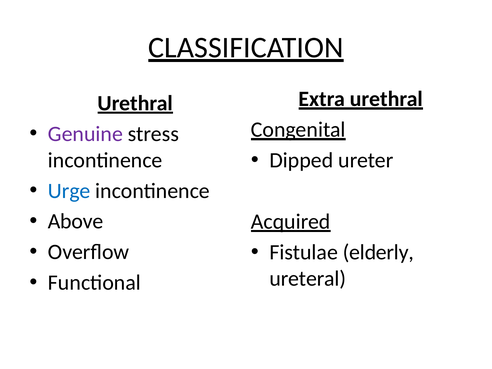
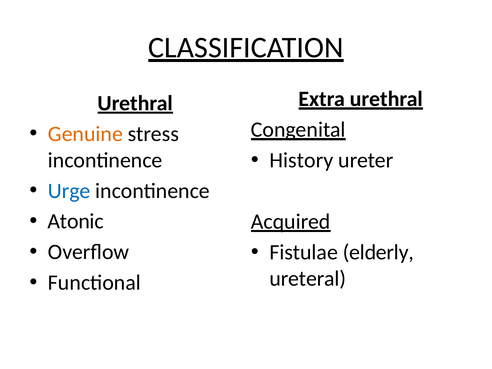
Genuine colour: purple -> orange
Dipped: Dipped -> History
Above: Above -> Atonic
